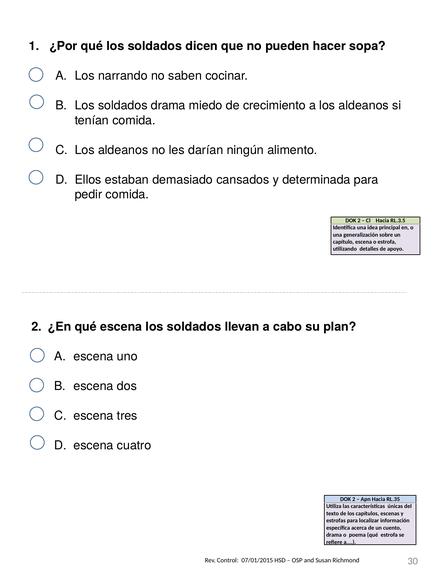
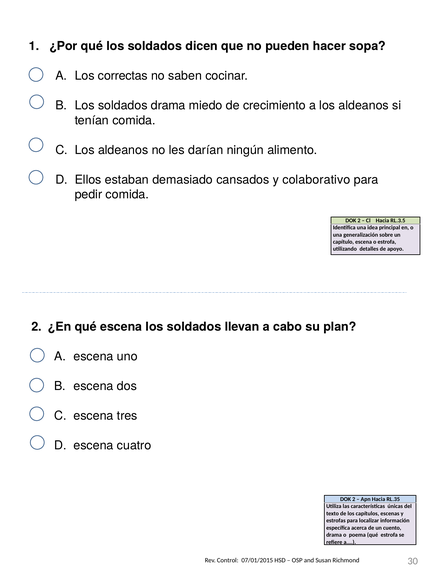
narrando: narrando -> correctas
determinada: determinada -> colaborativo
